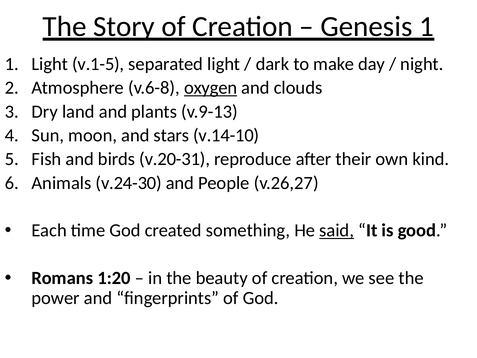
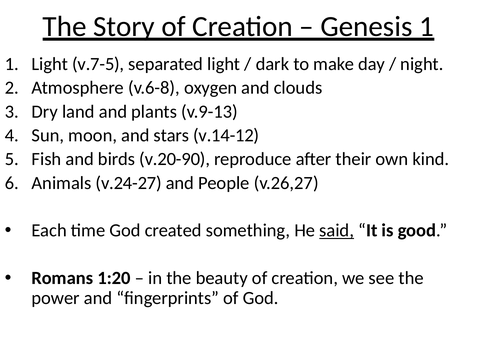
v.1-5: v.1-5 -> v.7-5
oxygen underline: present -> none
v.14-10: v.14-10 -> v.14-12
v.20-31: v.20-31 -> v.20-90
v.24-30: v.24-30 -> v.24-27
